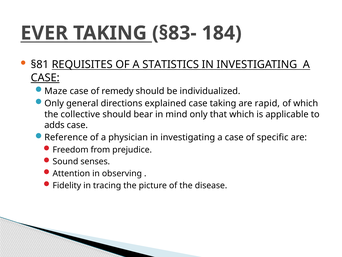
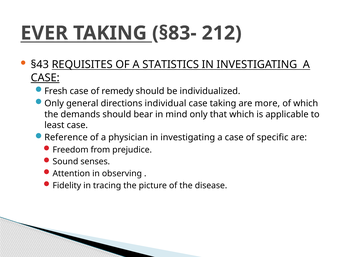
184: 184 -> 212
§81: §81 -> §43
Maze: Maze -> Fresh
explained: explained -> individual
rapid: rapid -> more
collective: collective -> demands
adds: adds -> least
